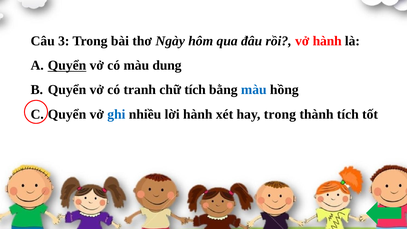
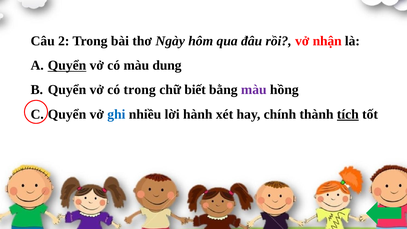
3: 3 -> 2
vở hành: hành -> nhận
có tranh: tranh -> trong
chữ tích: tích -> biết
màu at (254, 90) colour: blue -> purple
hay trong: trong -> chính
tích at (348, 114) underline: none -> present
